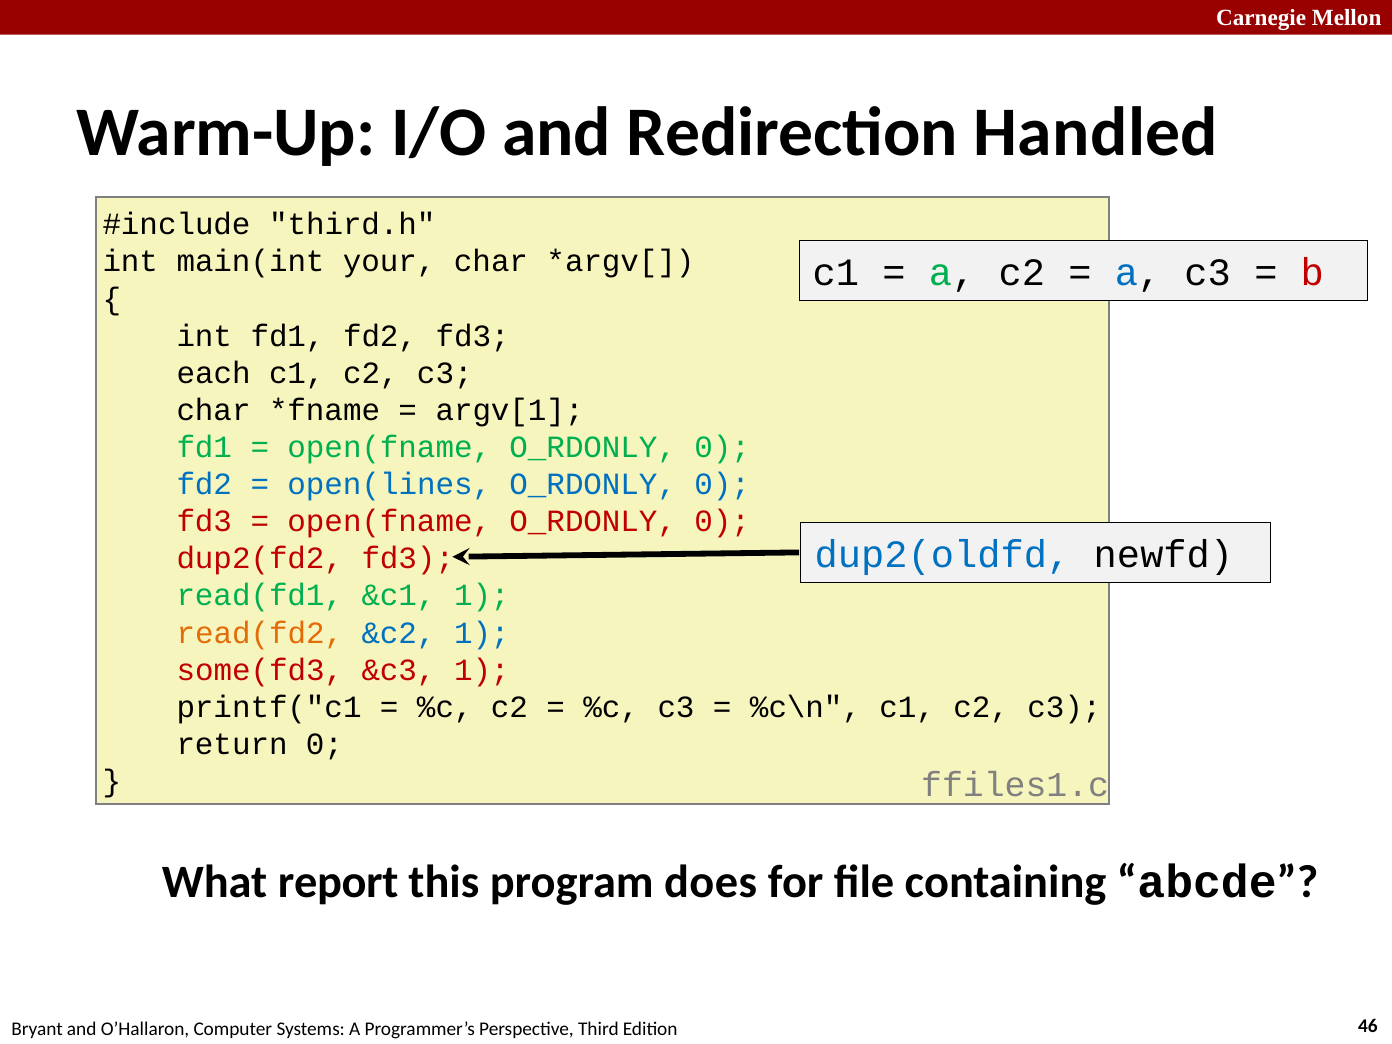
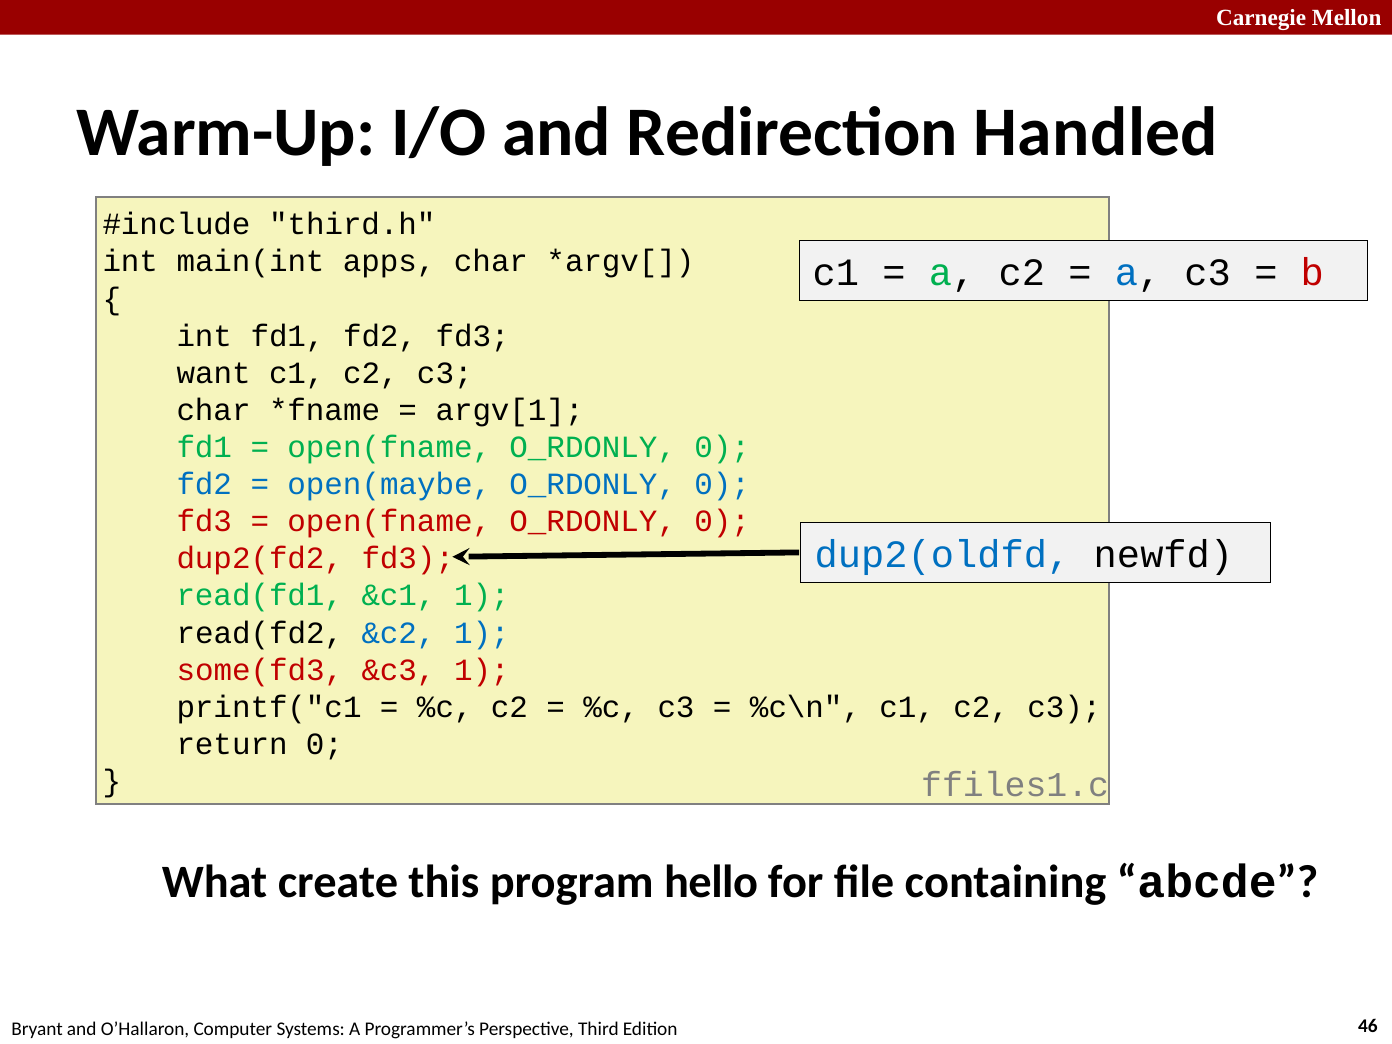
your: your -> apps
each: each -> want
open(lines: open(lines -> open(maybe
read(fd2 colour: orange -> black
report: report -> create
does: does -> hello
